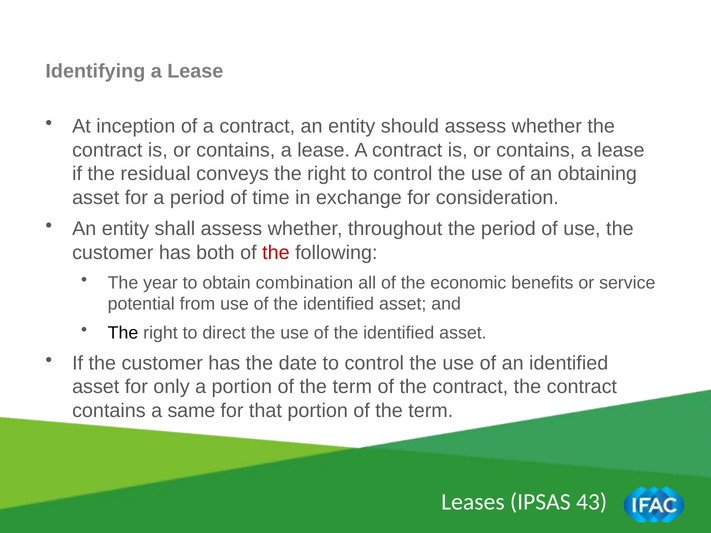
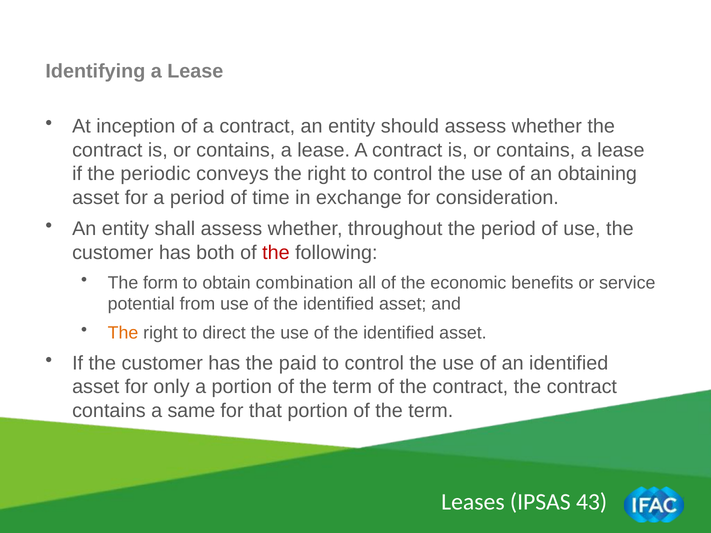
residual: residual -> periodic
year: year -> form
The at (123, 333) colour: black -> orange
date: date -> paid
